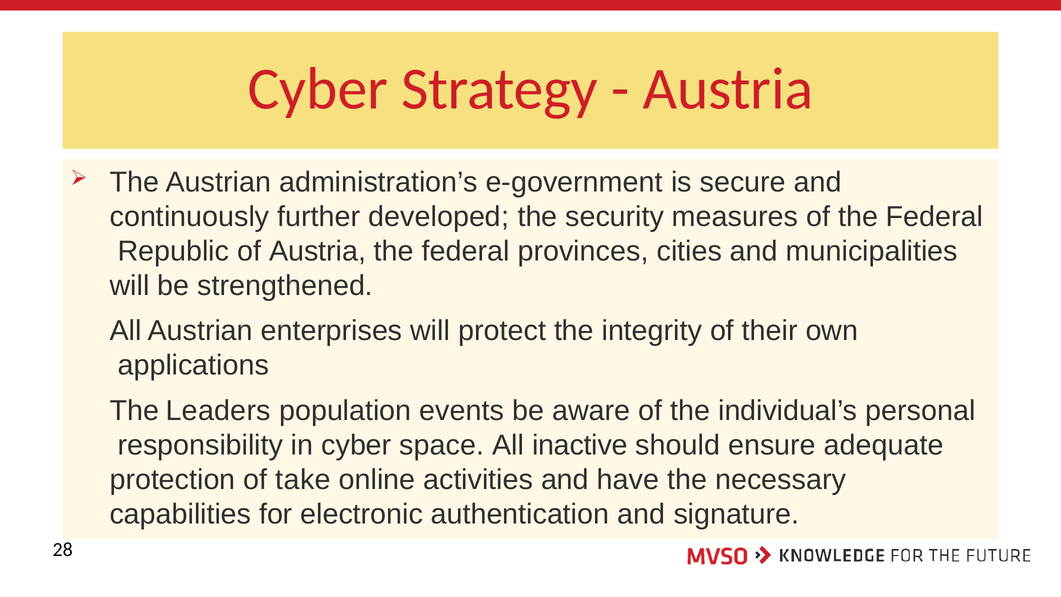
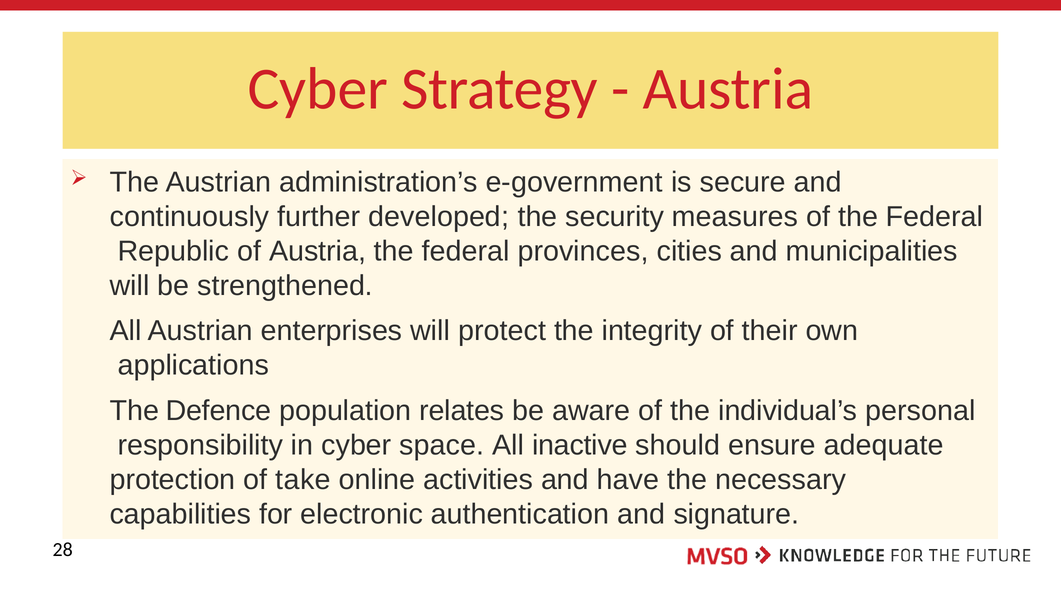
Leaders: Leaders -> Defence
events: events -> relates
